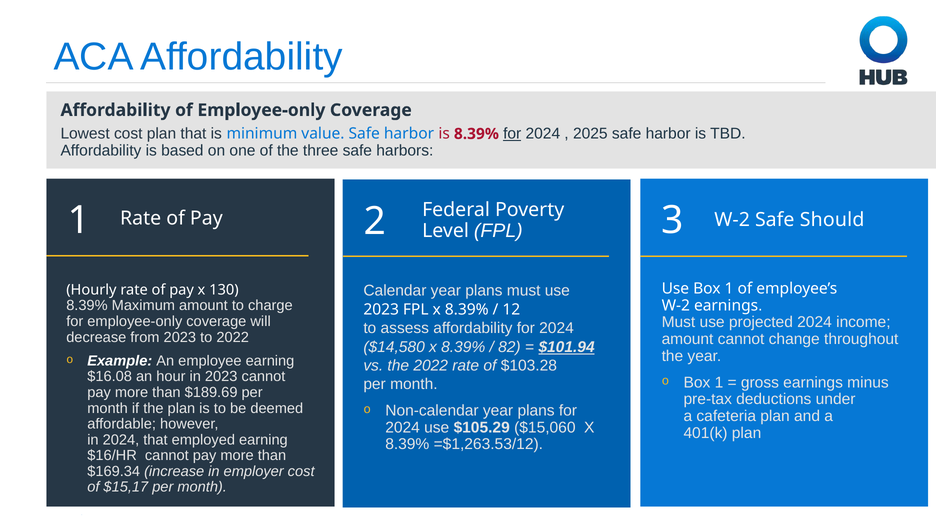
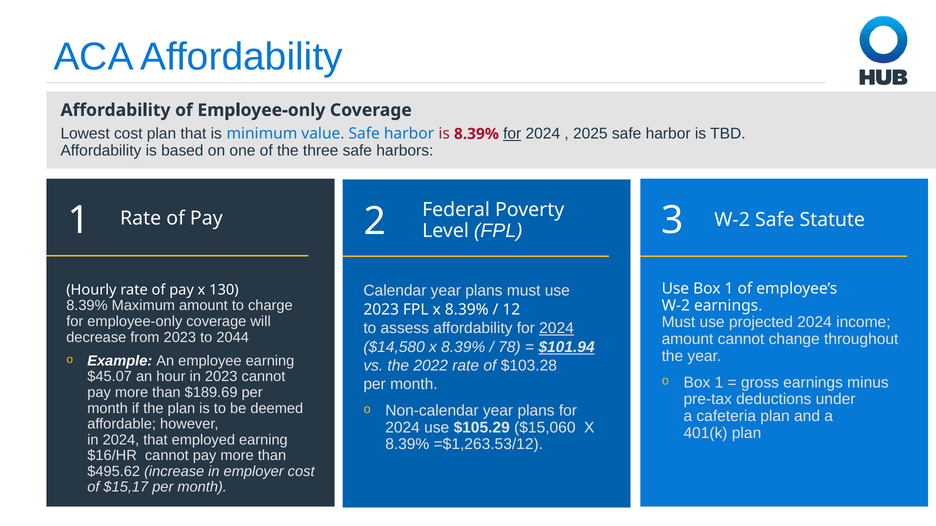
Should: Should -> Statute
2024 at (557, 329) underline: none -> present
to 2022: 2022 -> 2044
82: 82 -> 78
$16.08: $16.08 -> $45.07
$169.34: $169.34 -> $495.62
